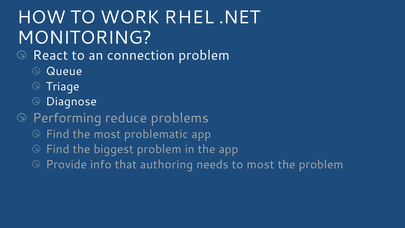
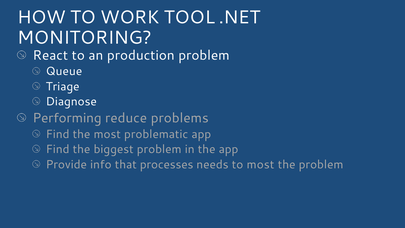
RHEL: RHEL -> TOOL
connection: connection -> production
authoring: authoring -> processes
